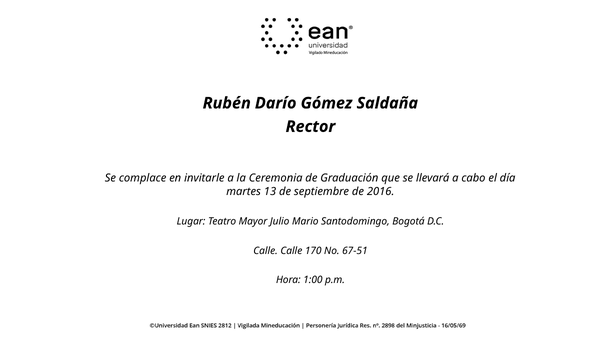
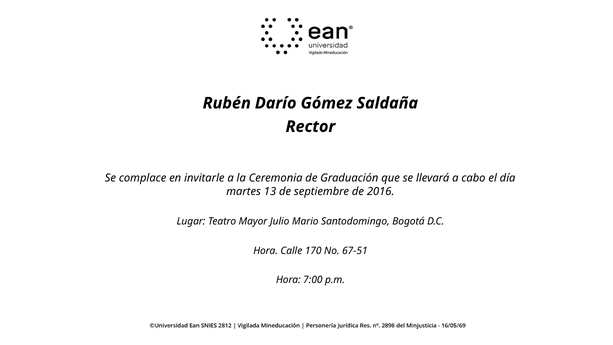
Calle at (266, 251): Calle -> Hora
1:00: 1:00 -> 7:00
